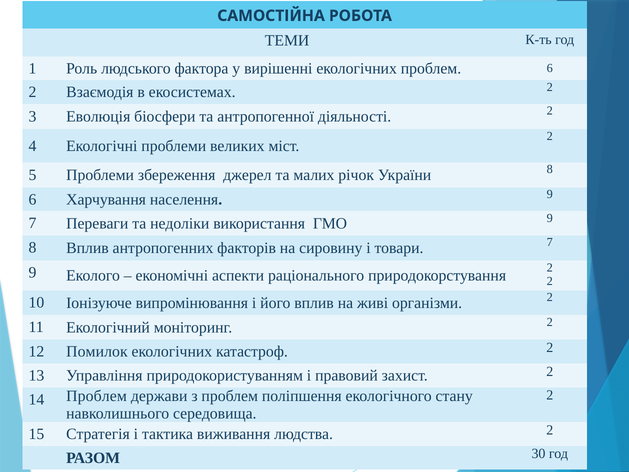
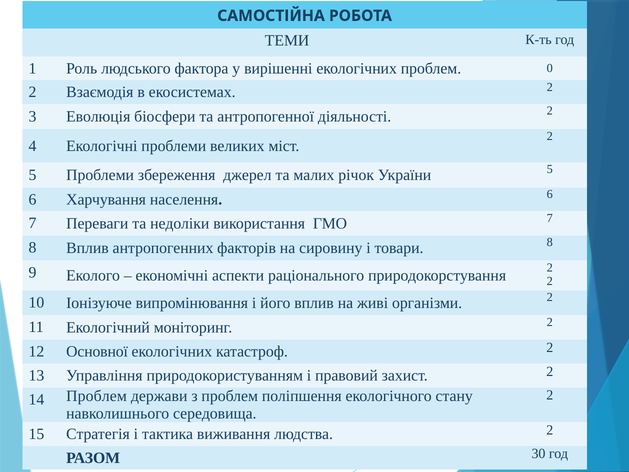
проблем 6: 6 -> 0
України 8: 8 -> 5
населення 9: 9 -> 6
ГМО 9: 9 -> 7
товари 7: 7 -> 8
Помилок: Помилок -> Основної
